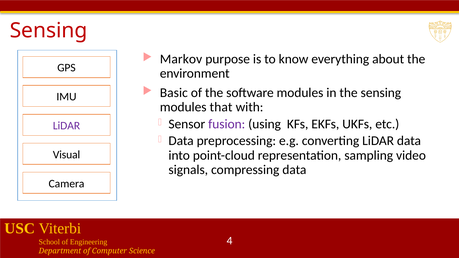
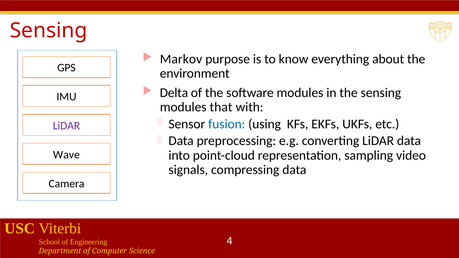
Basic: Basic -> Delta
fusion colour: purple -> blue
Visual: Visual -> Wave
